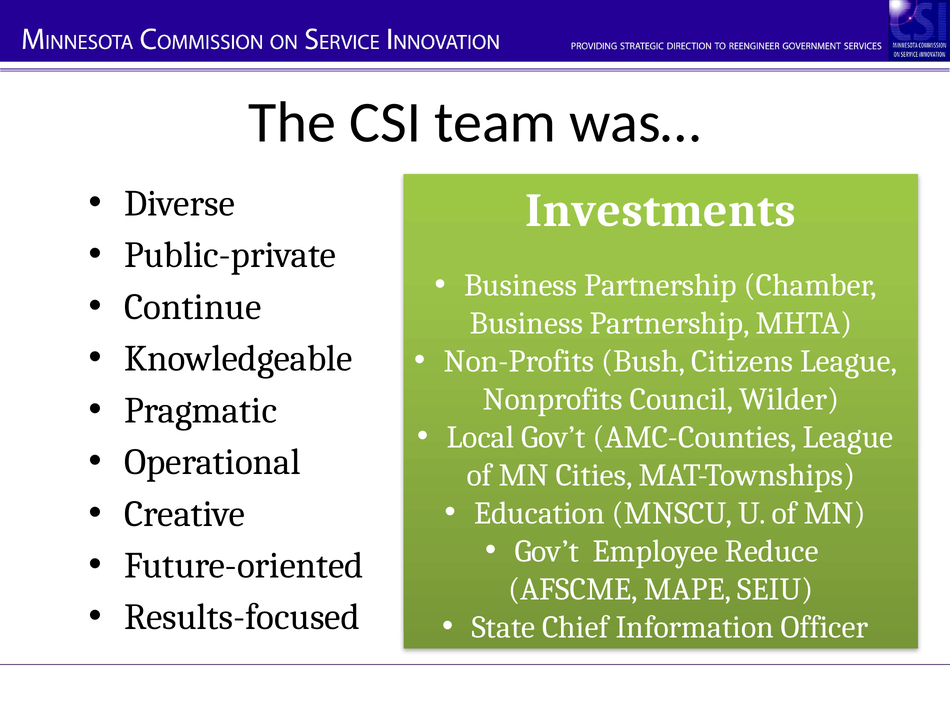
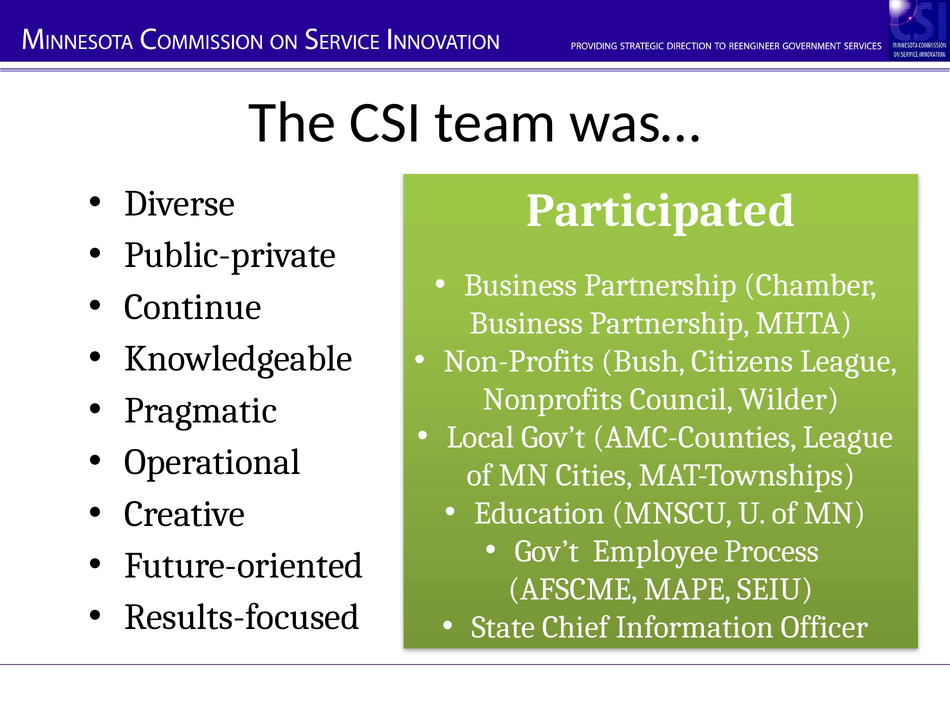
Investments: Investments -> Participated
Reduce: Reduce -> Process
